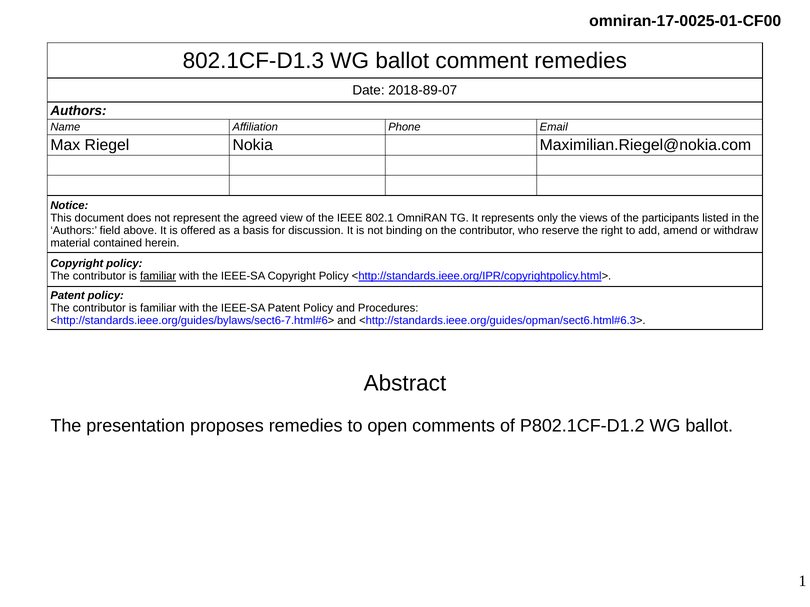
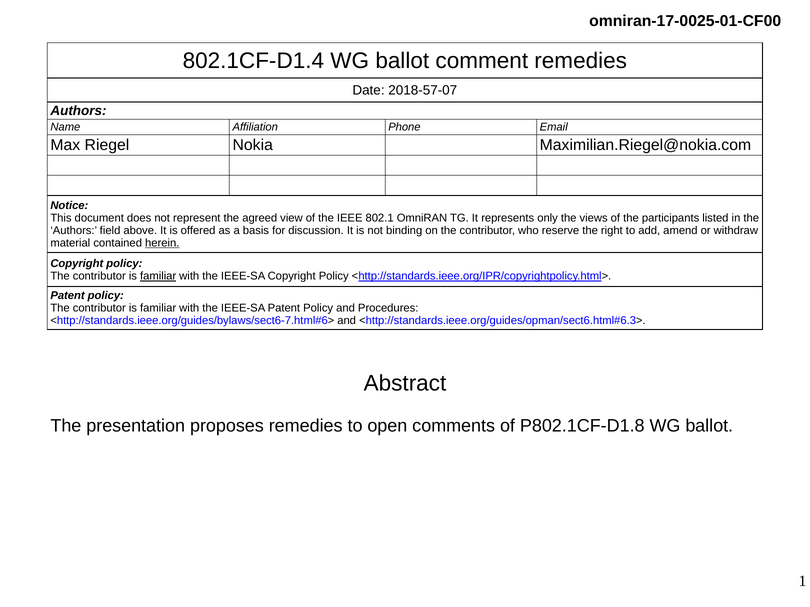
802.1CF-D1.3: 802.1CF-D1.3 -> 802.1CF-D1.4
2018-89-07: 2018-89-07 -> 2018-57-07
herein underline: none -> present
P802.1CF-D1.2: P802.1CF-D1.2 -> P802.1CF-D1.8
